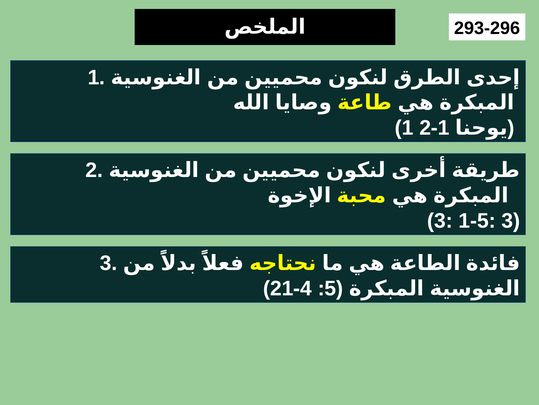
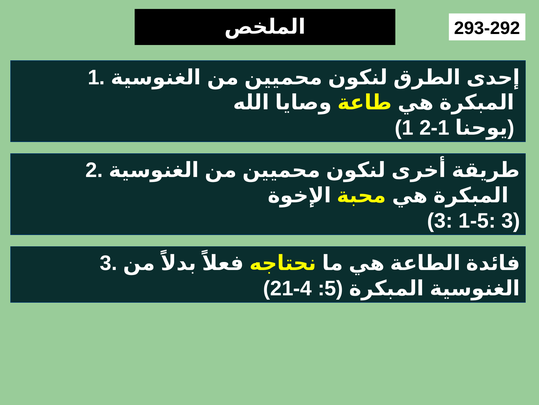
293-296: 293-296 -> 293-292
